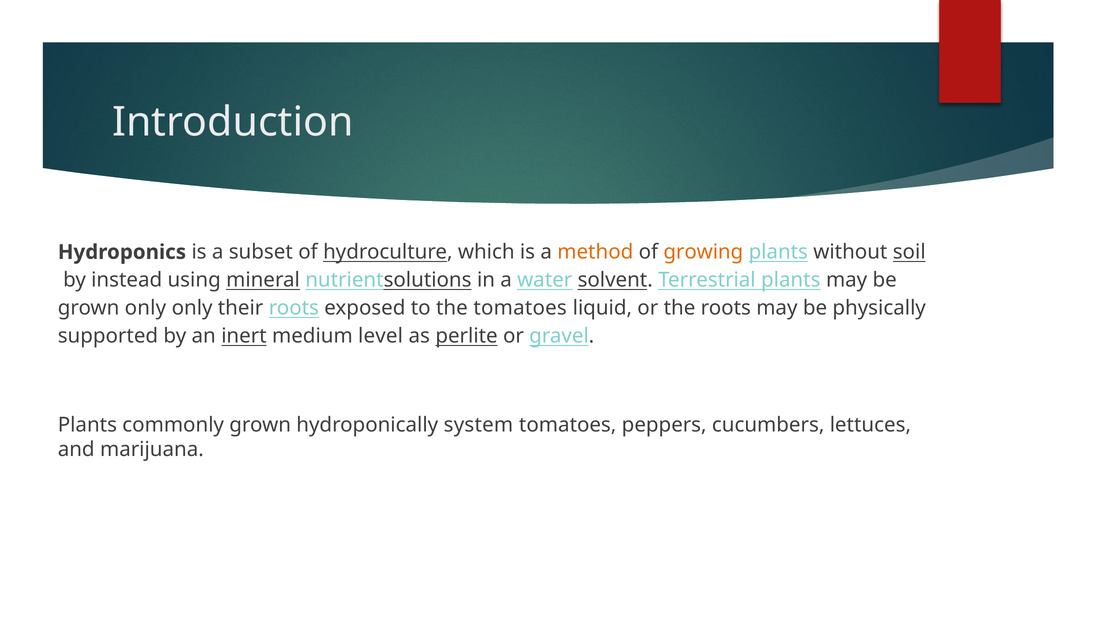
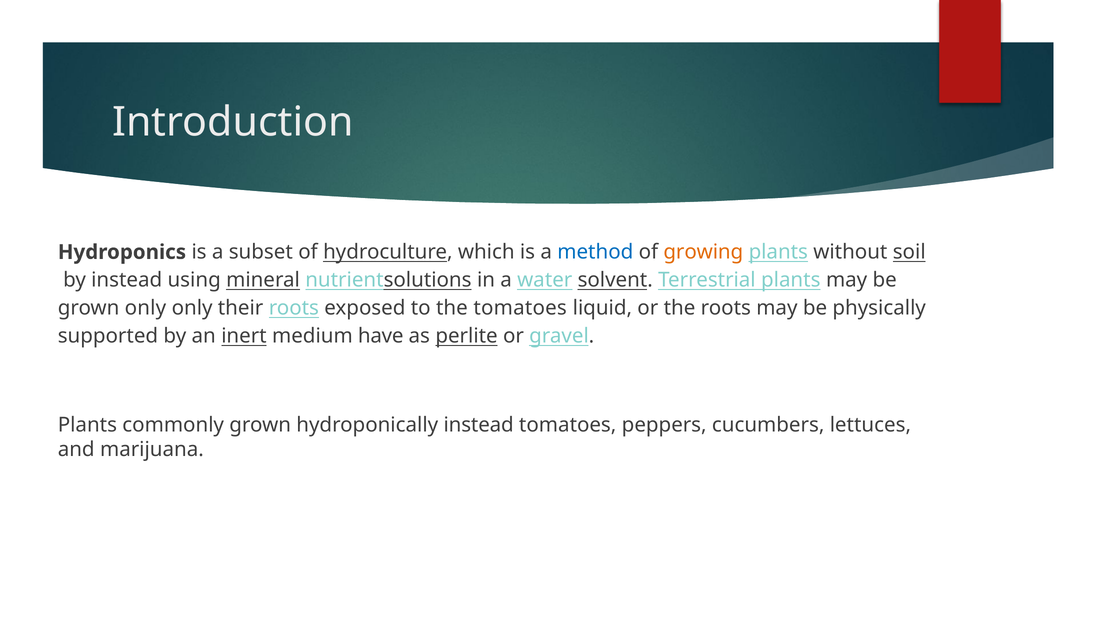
method colour: orange -> blue
level: level -> have
hydroponically system: system -> instead
